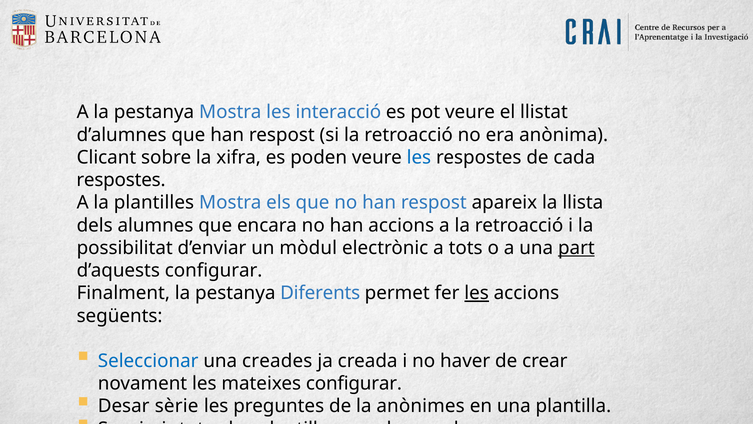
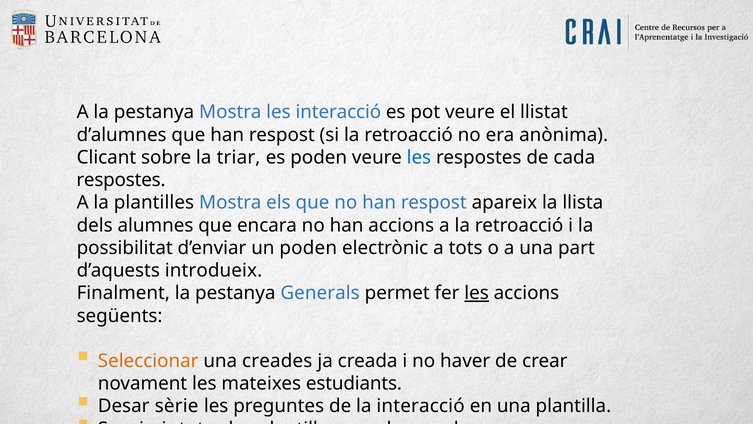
xifra: xifra -> triar
un mòdul: mòdul -> poden
part underline: present -> none
d’aquests configurar: configurar -> introdueix
Diferents: Diferents -> Generals
Seleccionar colour: blue -> orange
mateixes configurar: configurar -> estudiants
la anònimes: anònimes -> interacció
